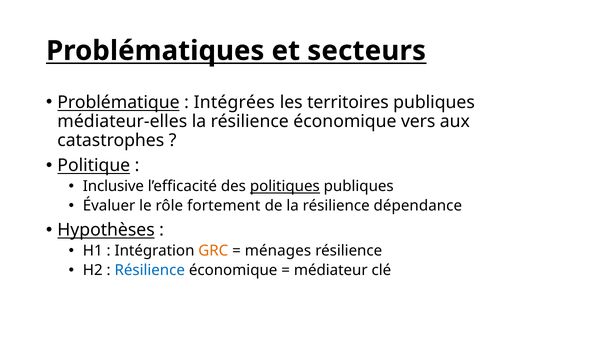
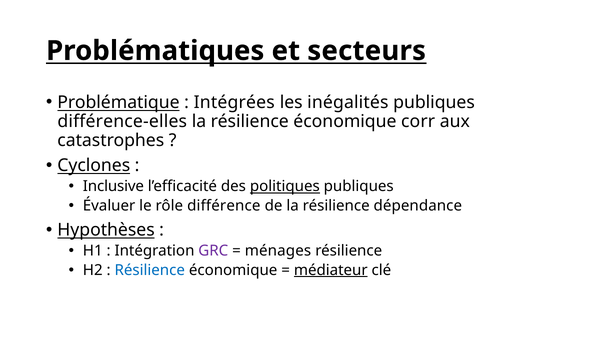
territoires: territoires -> inégalités
médiateur-elles: médiateur-elles -> différence-elles
vers: vers -> corr
Politique: Politique -> Cyclones
fortement: fortement -> différence
GRC colour: orange -> purple
médiateur underline: none -> present
